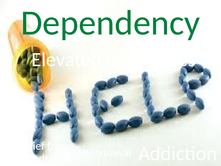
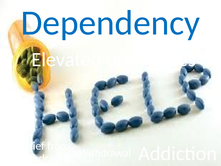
Dependency colour: green -> blue
